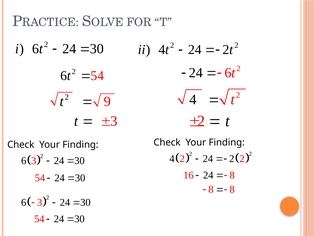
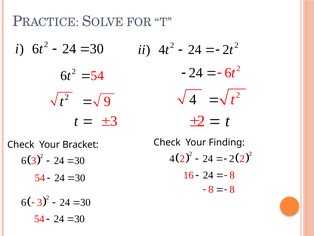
Finding at (80, 144): Finding -> Bracket
